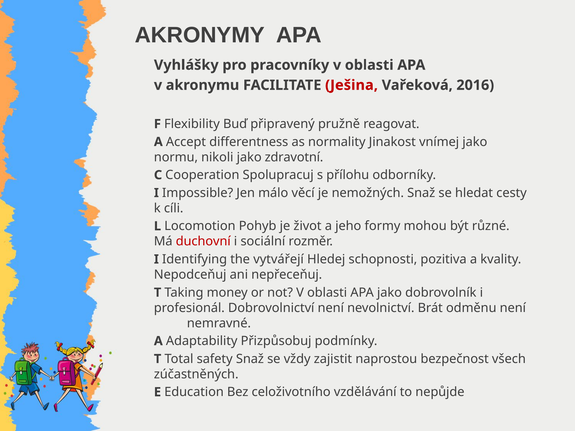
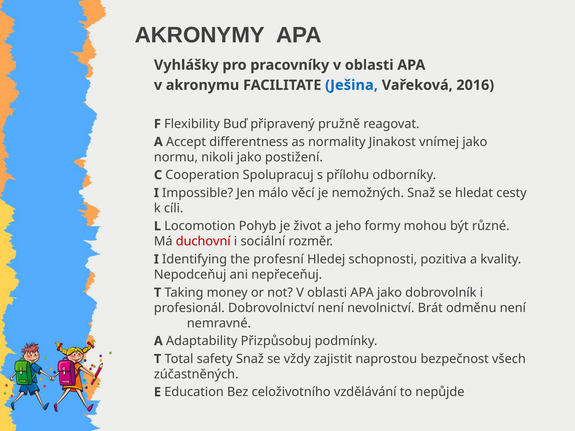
Ješina colour: red -> blue
zdravotní: zdravotní -> postižení
vytvářejí: vytvářejí -> profesní
